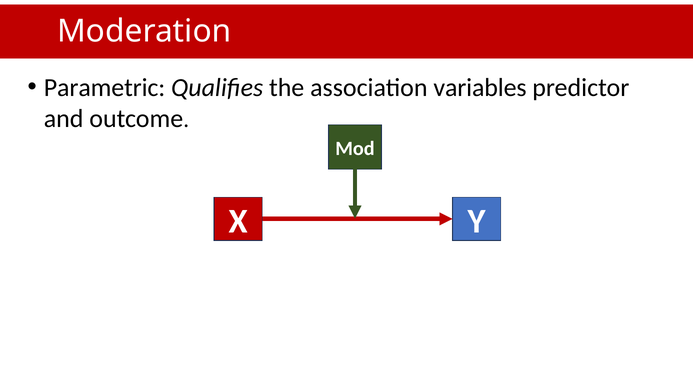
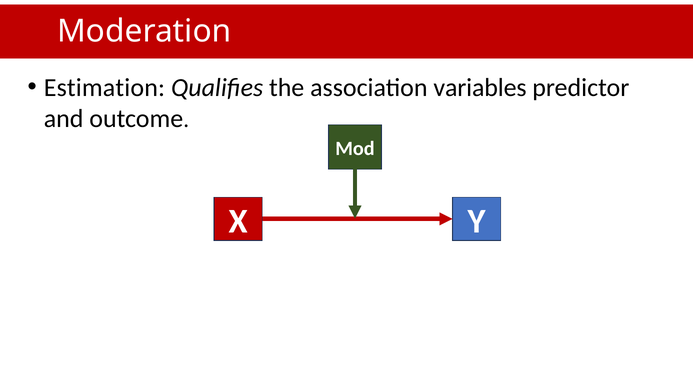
Parametric: Parametric -> Estimation
